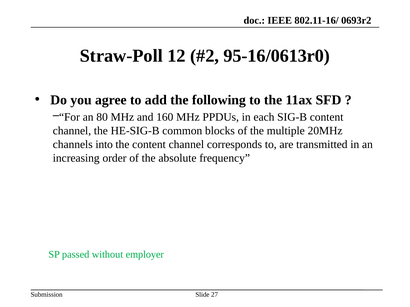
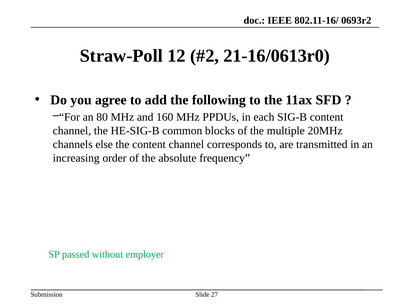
95-16/0613r0: 95-16/0613r0 -> 21-16/0613r0
into: into -> else
